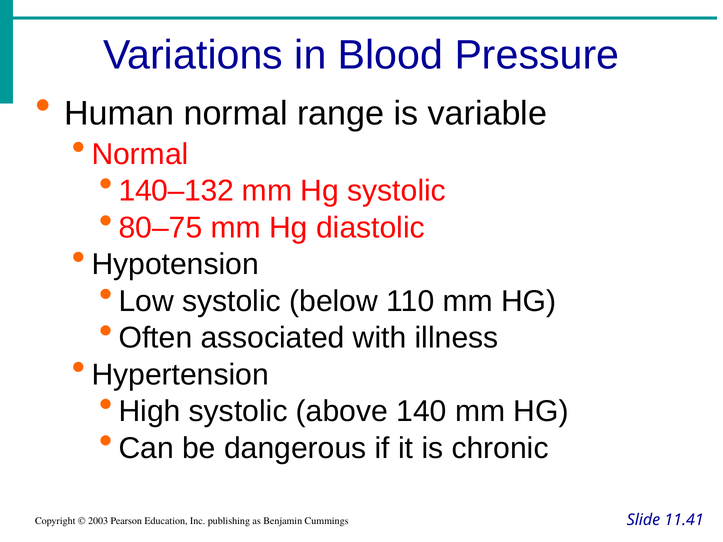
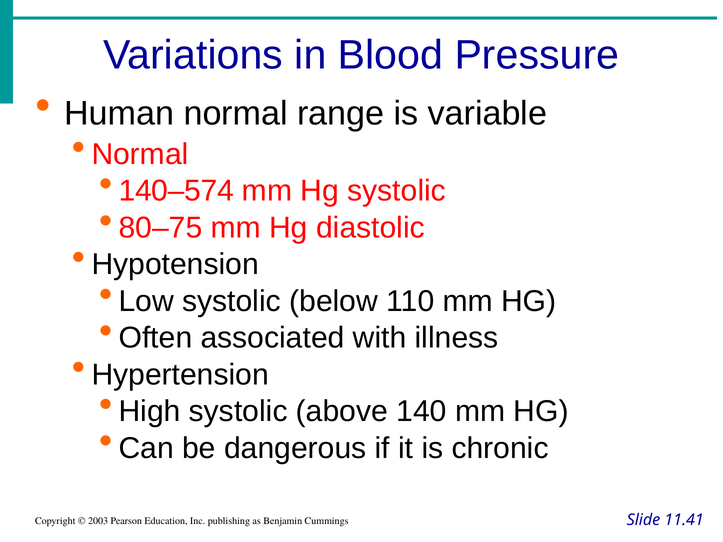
140–132: 140–132 -> 140–574
